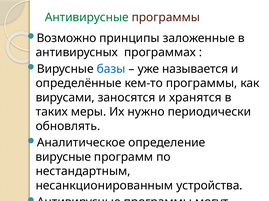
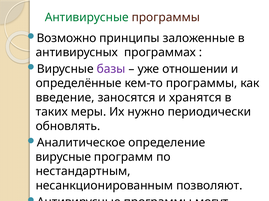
базы colour: blue -> purple
называется: называется -> отношении
вирусами: вирусами -> введение
устройства: устройства -> позволяют
